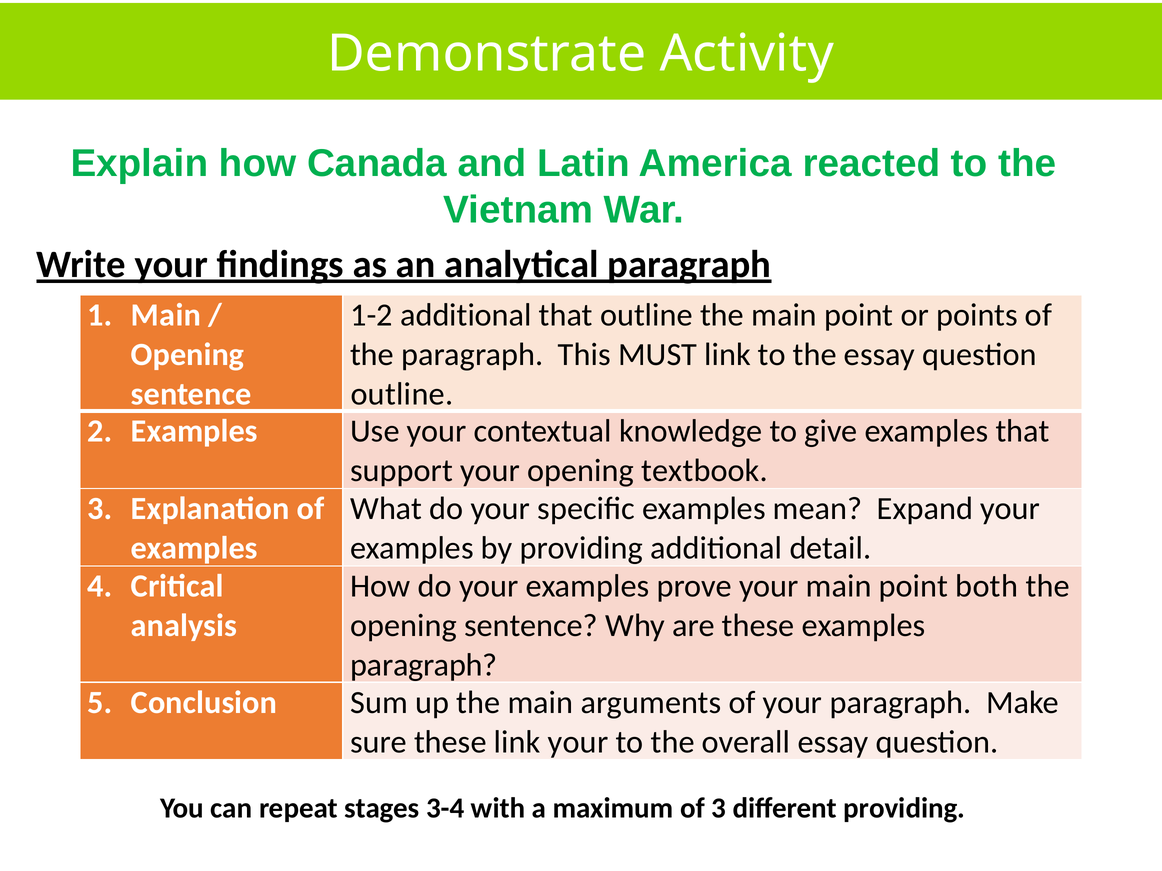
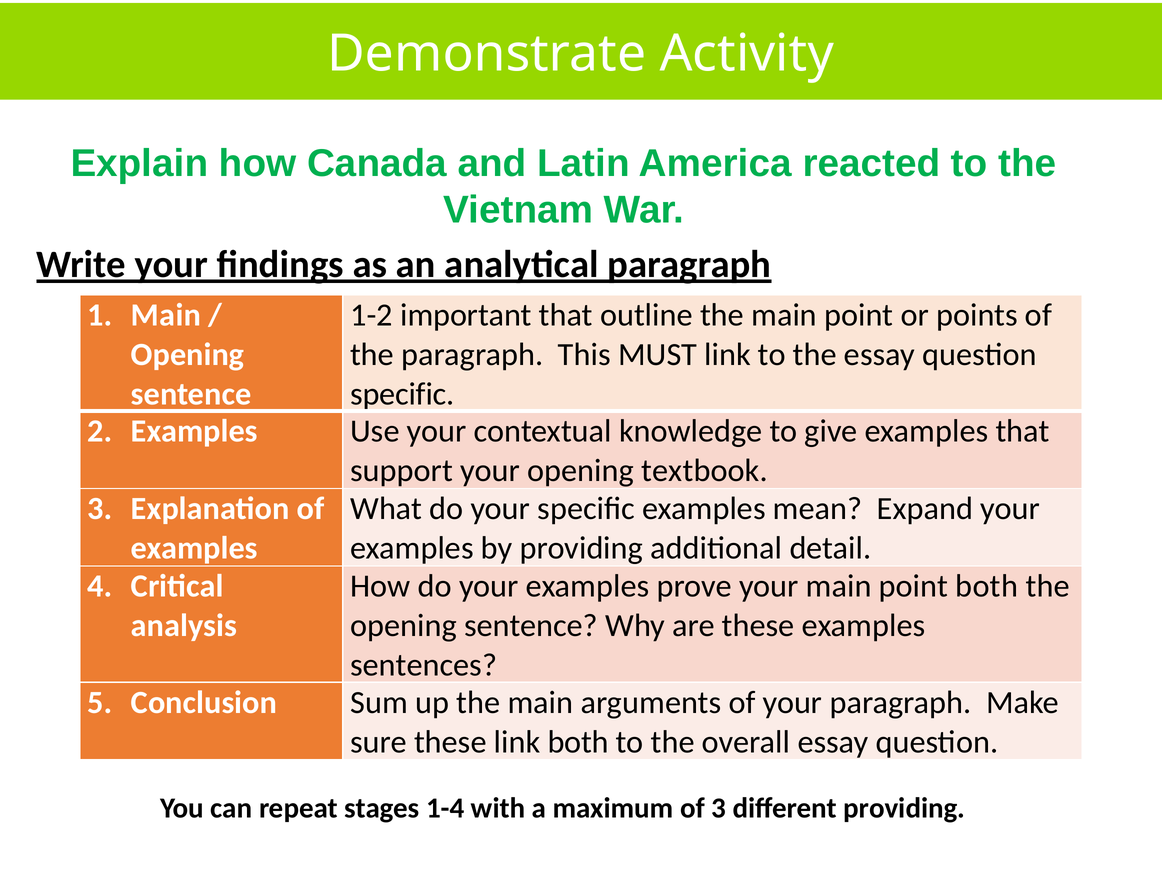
1-2 additional: additional -> important
outline at (402, 394): outline -> specific
paragraph at (424, 666): paragraph -> sentences
link your: your -> both
3-4: 3-4 -> 1-4
